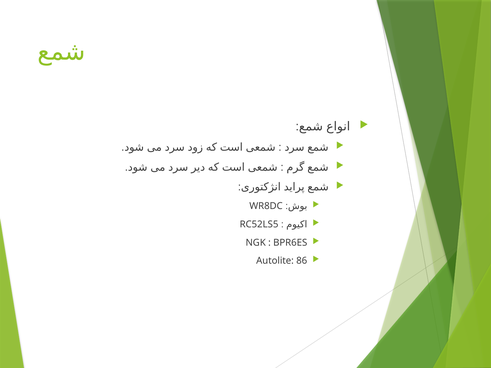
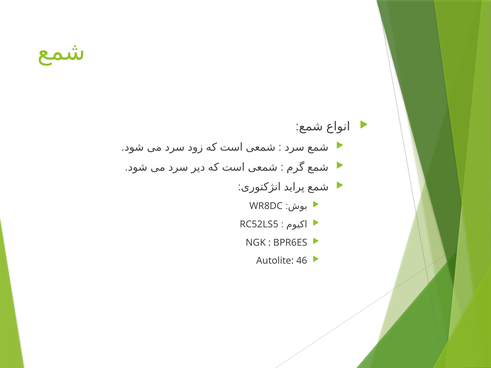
86: 86 -> 46
